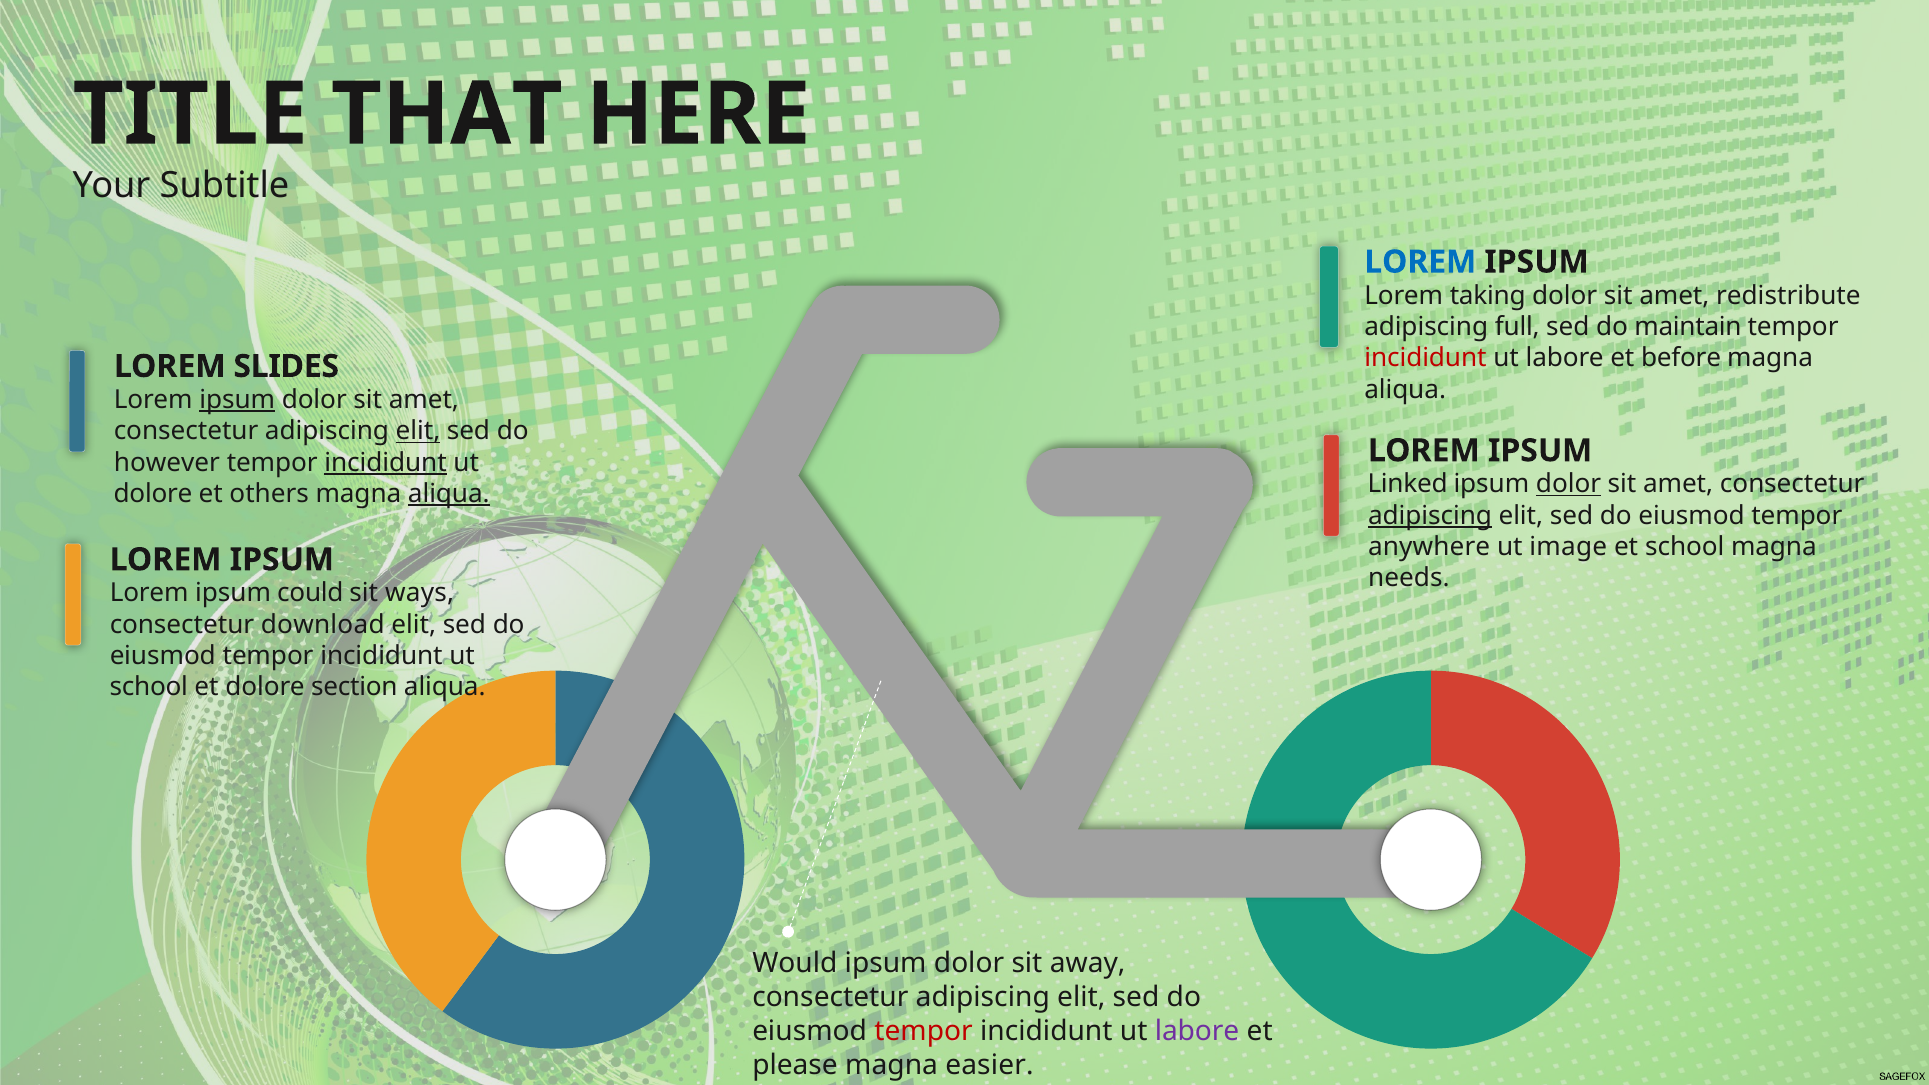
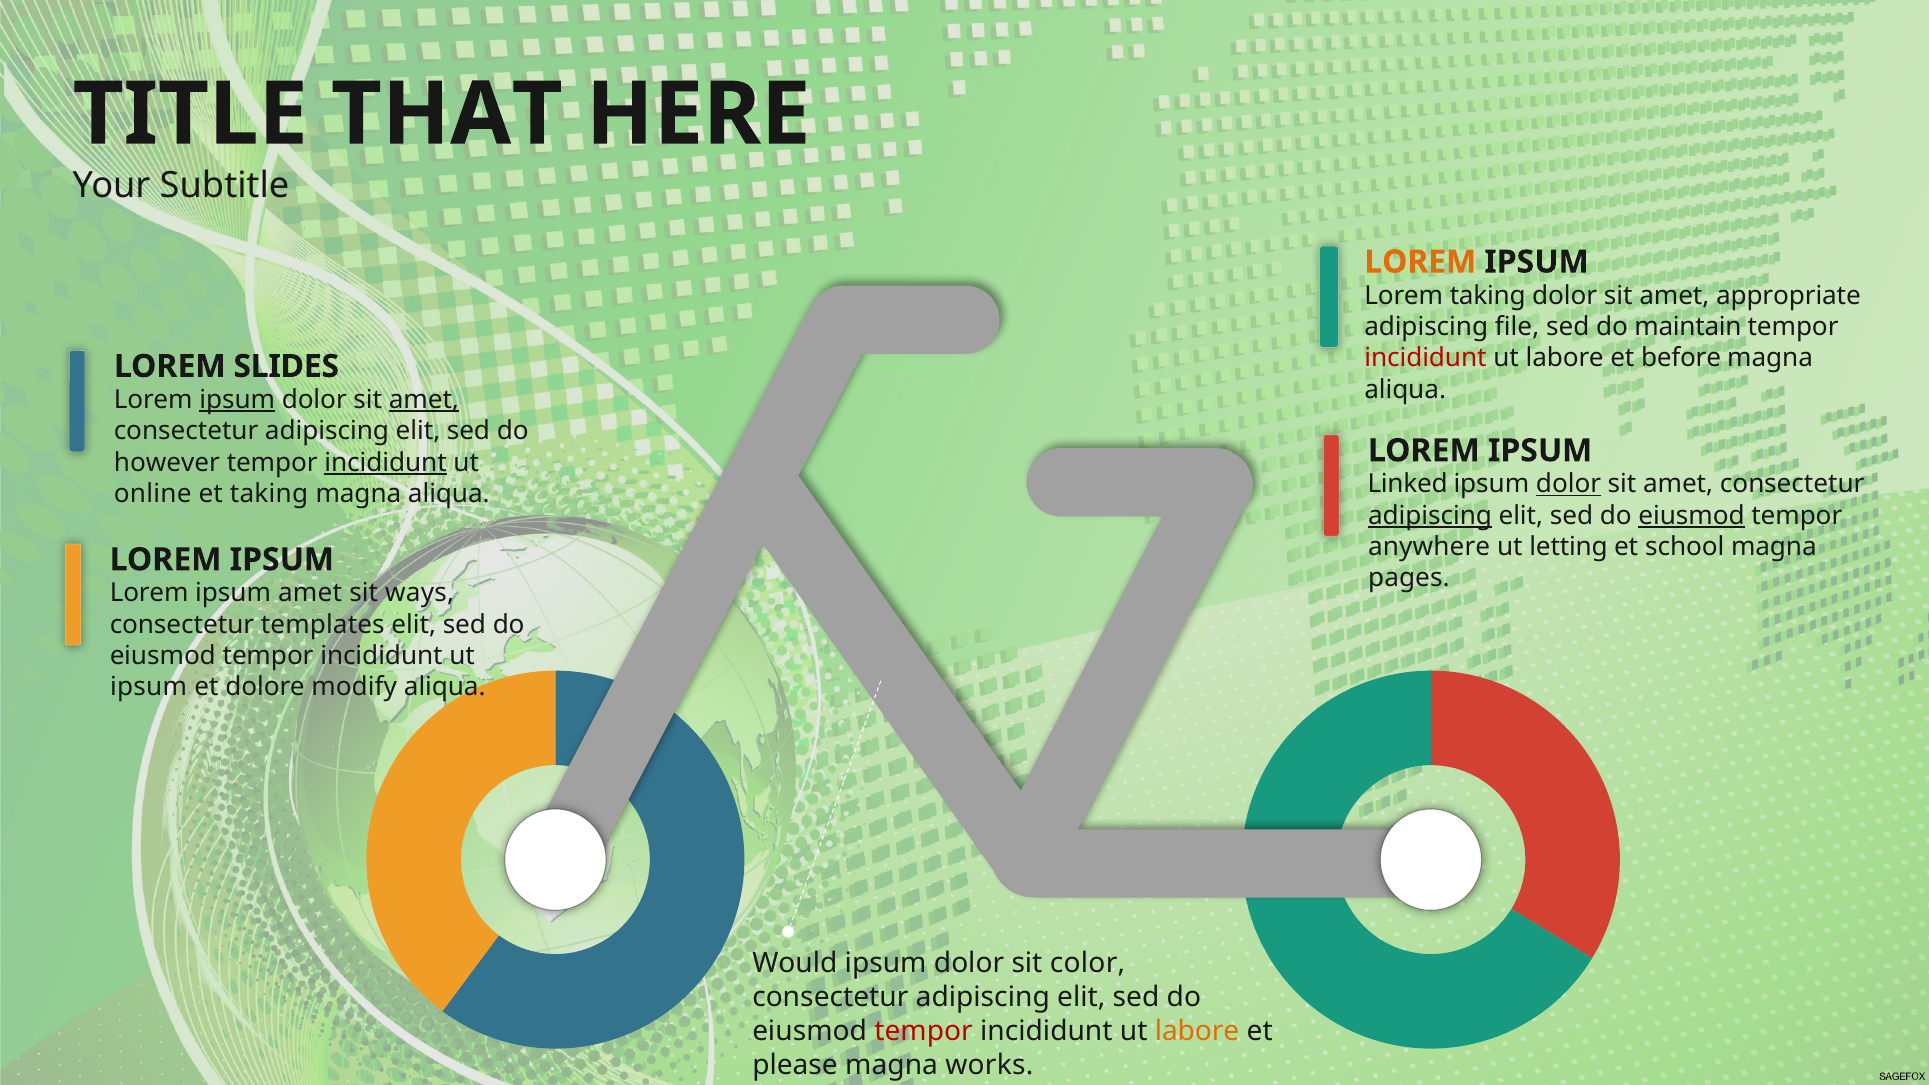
LOREM at (1420, 262) colour: blue -> orange
redistribute: redistribute -> appropriate
full: full -> file
amet at (424, 400) underline: none -> present
elit at (418, 431) underline: present -> none
dolore at (153, 494): dolore -> online
et others: others -> taking
aliqua at (449, 494) underline: present -> none
eiusmod at (1692, 516) underline: none -> present
image: image -> letting
needs: needs -> pages
ipsum could: could -> amet
download: download -> templates
school at (149, 687): school -> ipsum
section: section -> modify
away: away -> color
labore at (1197, 1031) colour: purple -> orange
easier: easier -> works
